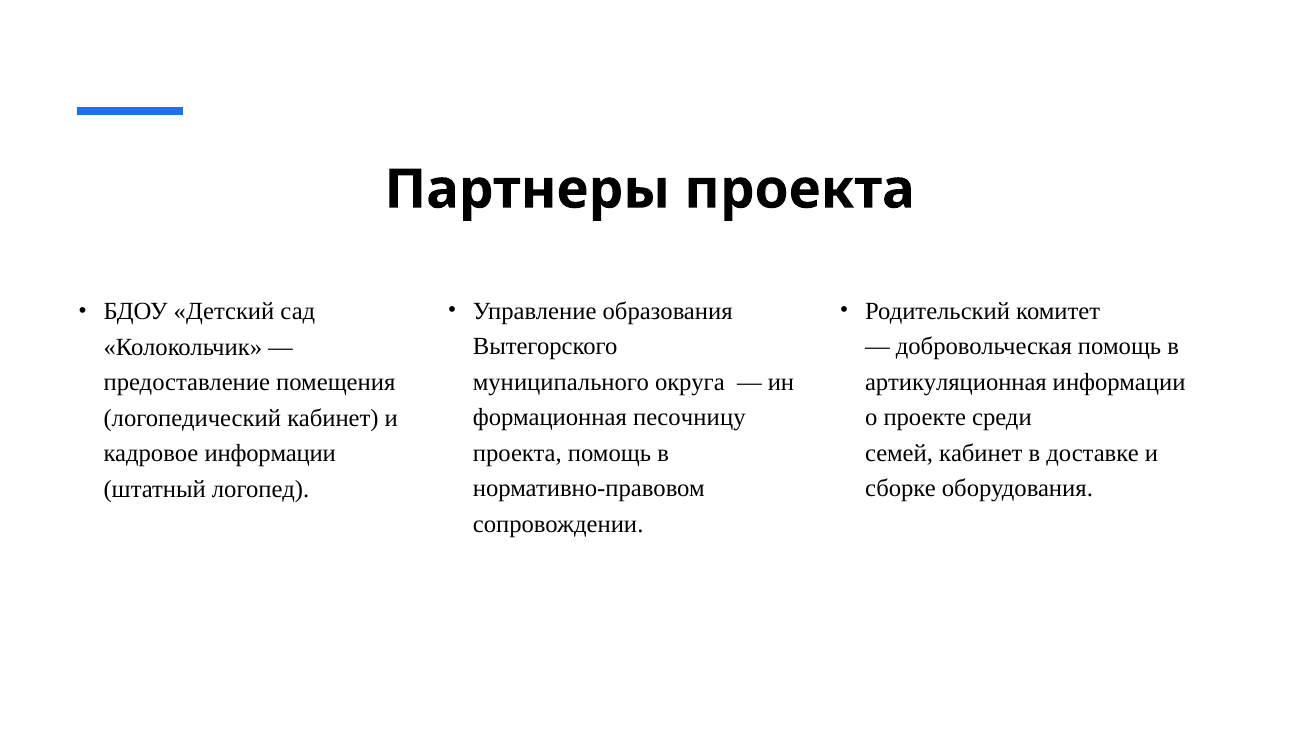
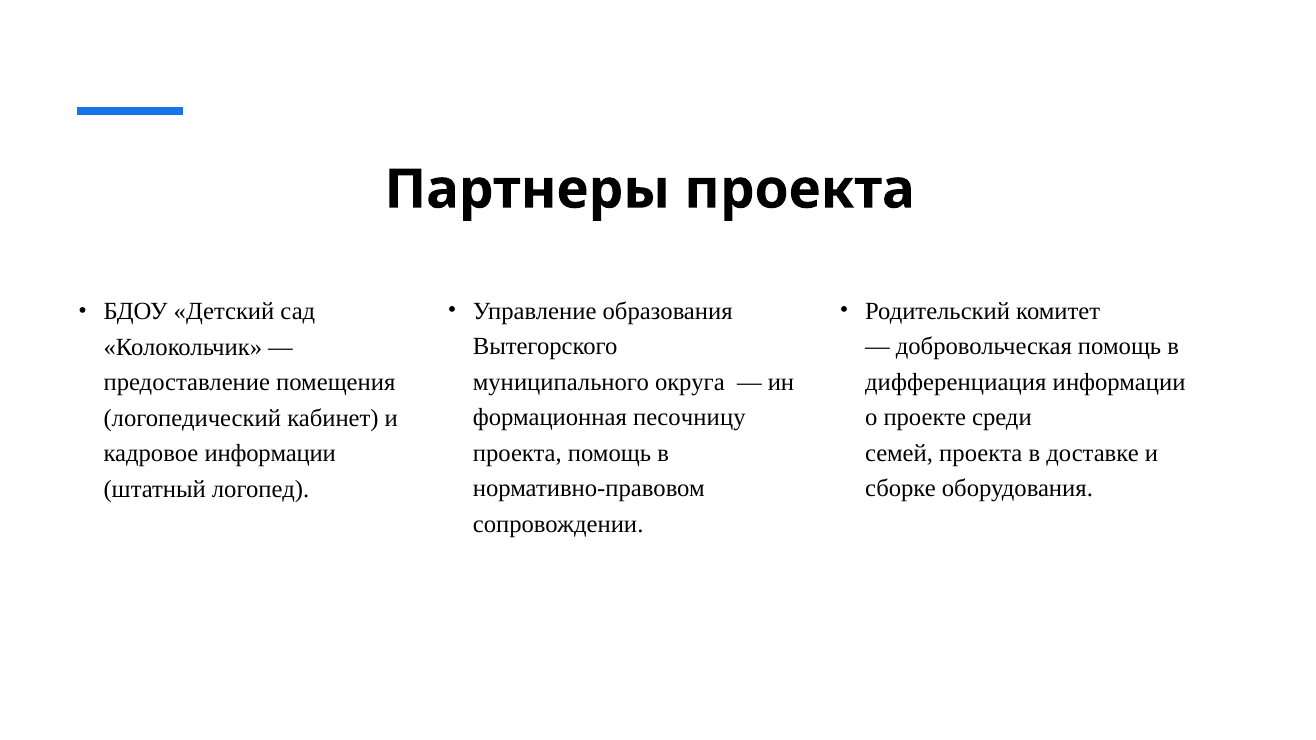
артикуляционная: артикуляционная -> дифференциация
семей кабинет: кабинет -> проекта
